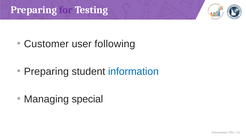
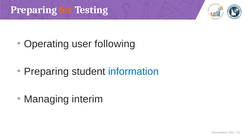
for colour: purple -> orange
Customer: Customer -> Operating
special: special -> interim
